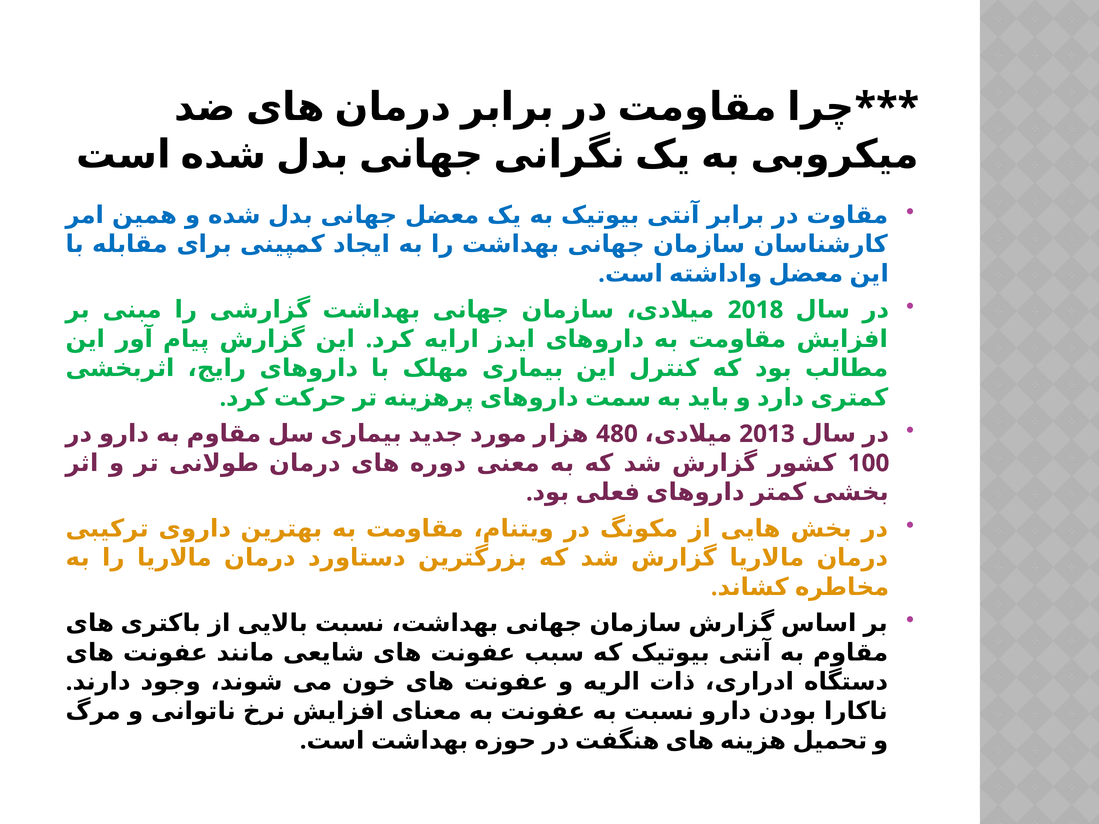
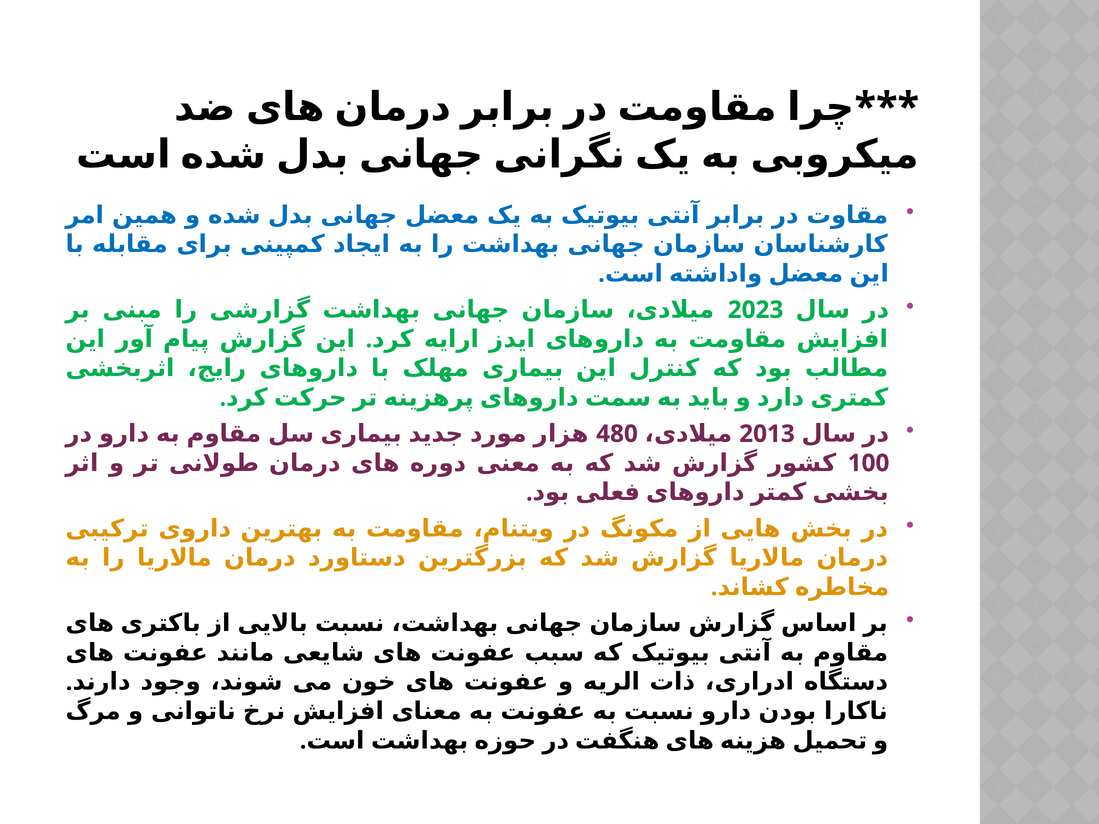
2018: 2018 -> 2023
